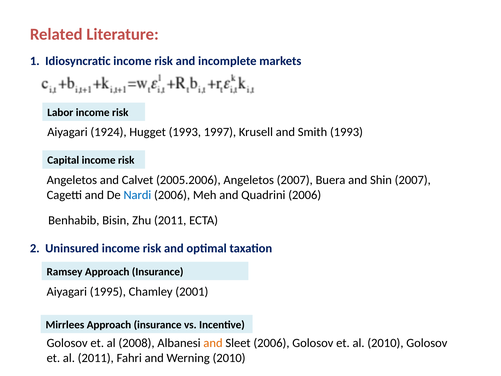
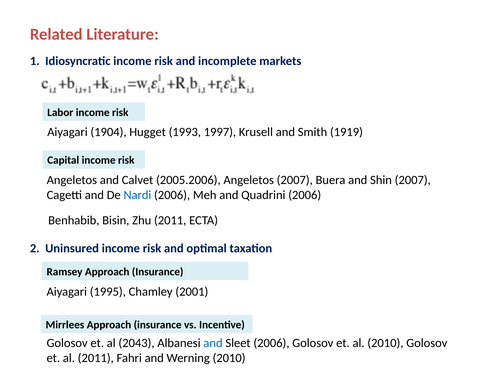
1924: 1924 -> 1904
Smith 1993: 1993 -> 1919
2008: 2008 -> 2043
and at (213, 343) colour: orange -> blue
